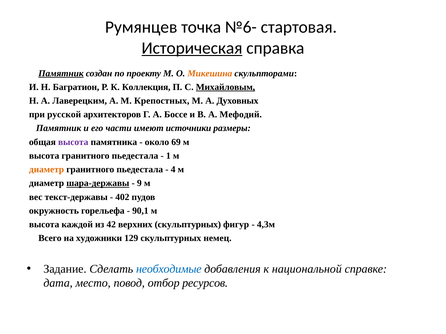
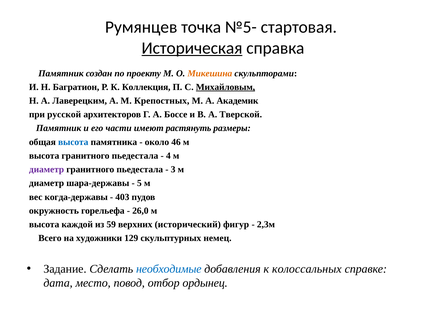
№6-: №6- -> №5-
Памятник at (61, 73) underline: present -> none
Духовных: Духовных -> Академик
Мефодий: Мефодий -> Тверской
источники: источники -> растянуть
высота at (73, 142) colour: purple -> blue
69: 69 -> 46
1: 1 -> 4
диаметр at (47, 170) colour: orange -> purple
4: 4 -> 3
шара-державы underline: present -> none
9: 9 -> 5
текст-державы: текст-державы -> когда-державы
402: 402 -> 403
90,1: 90,1 -> 26,0
42: 42 -> 59
верхних скульптурных: скульптурных -> исторический
4,3м: 4,3м -> 2,3м
национальной: национальной -> колоссальных
ресурсов: ресурсов -> ордынец
